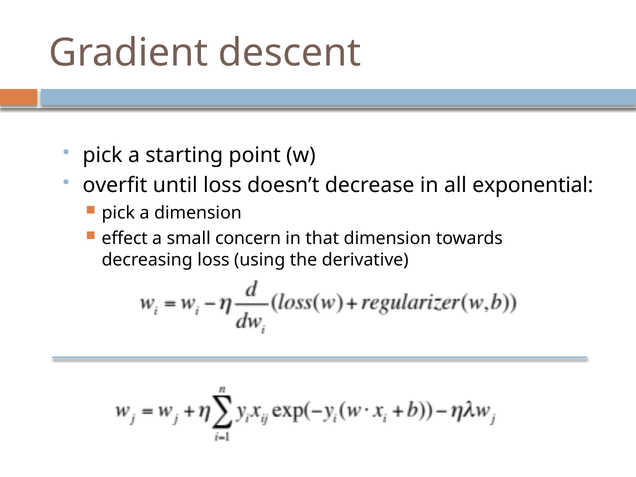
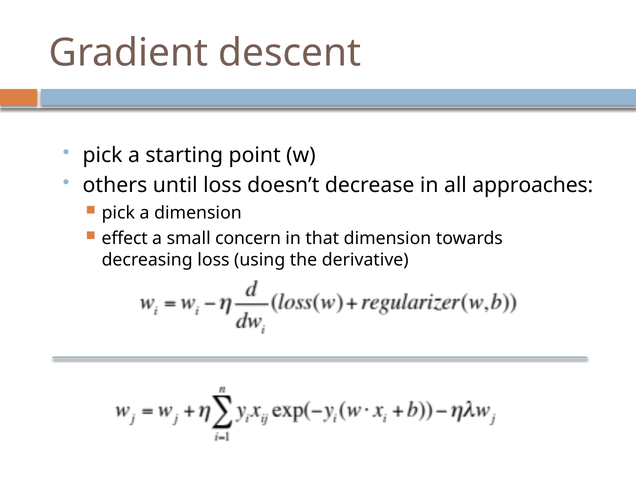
overfit: overfit -> others
exponential: exponential -> approaches
